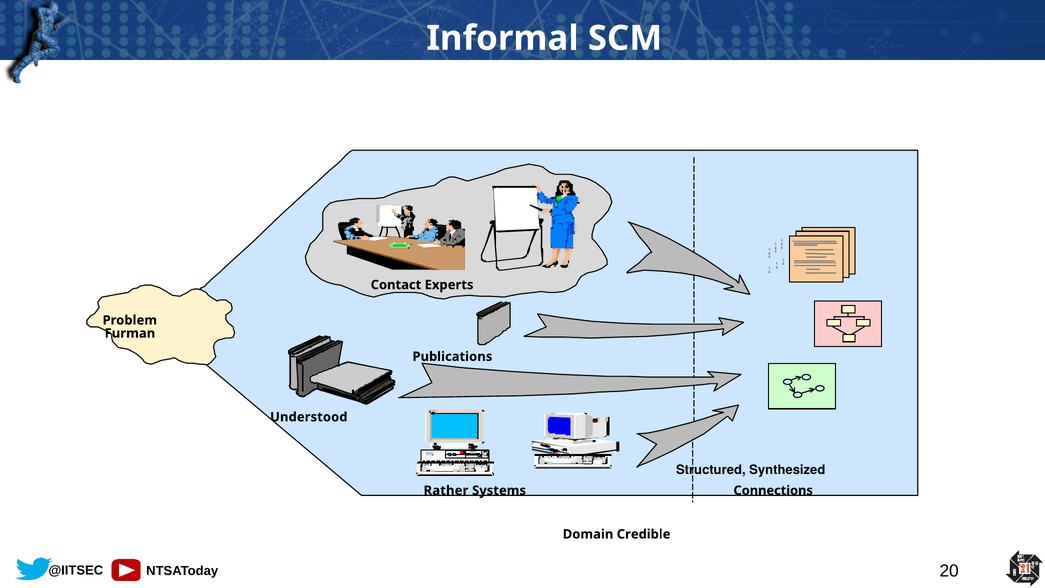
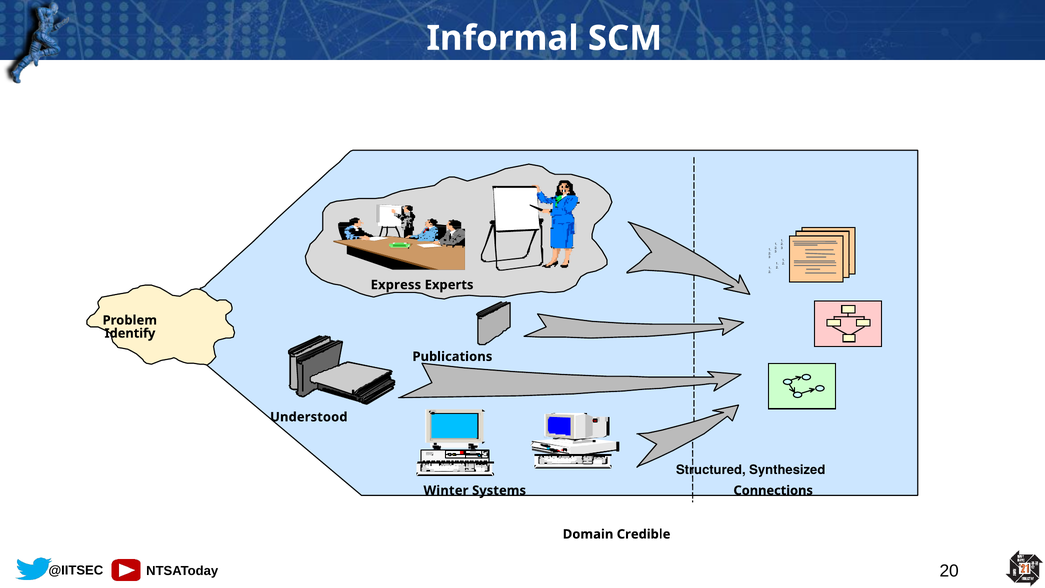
Contact: Contact -> Express
Furman: Furman -> Identify
Rather: Rather -> Winter
